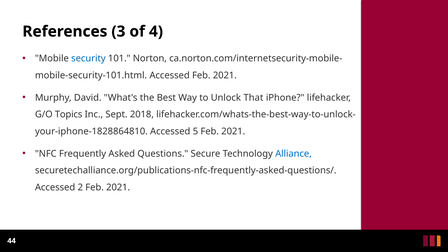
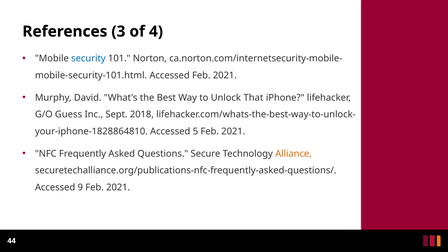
Topics: Topics -> Guess
Alliance colour: blue -> orange
2: 2 -> 9
